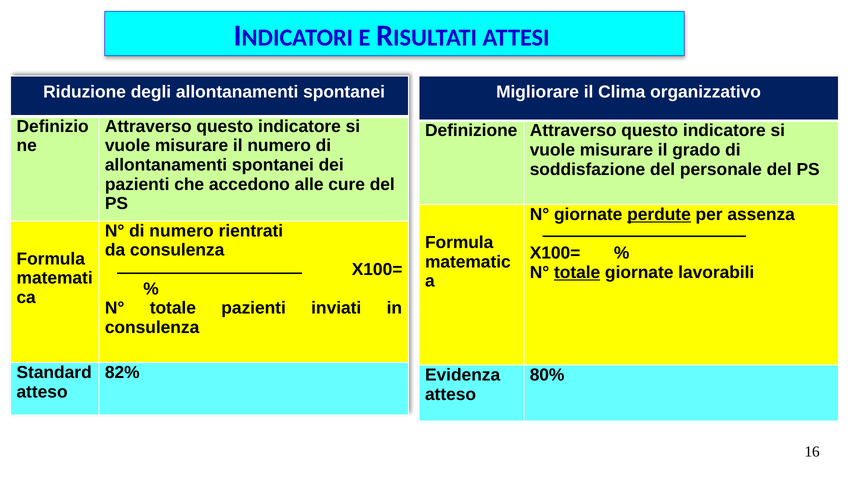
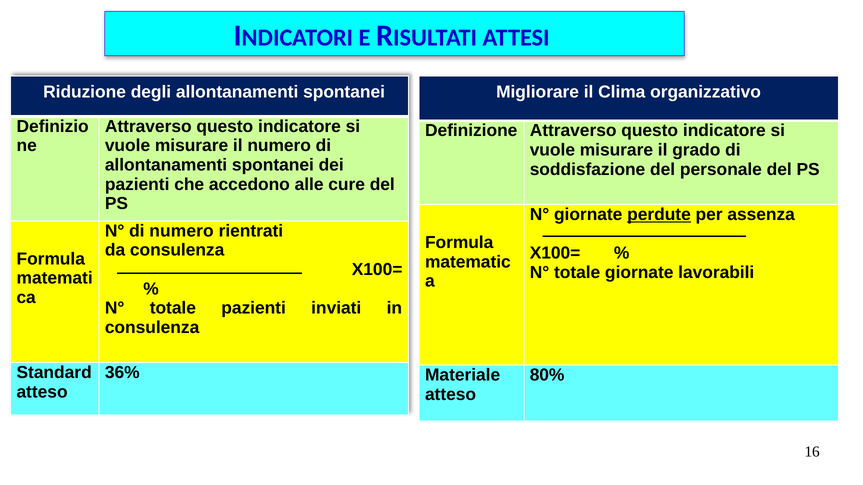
totale at (577, 273) underline: present -> none
82%: 82% -> 36%
Evidenza: Evidenza -> Materiale
